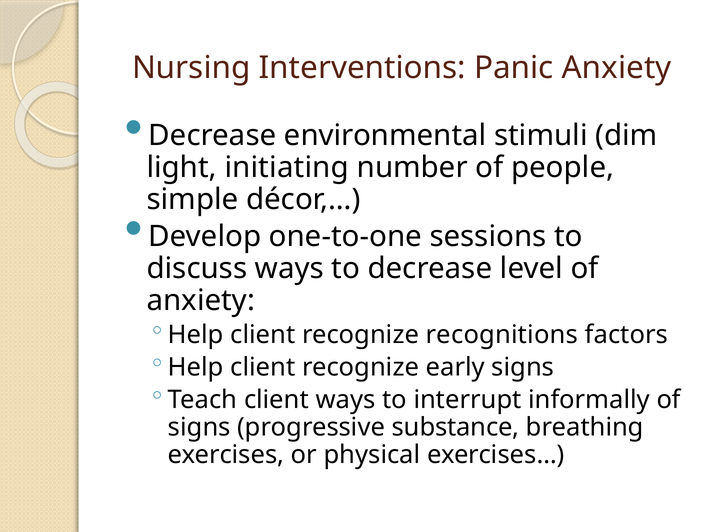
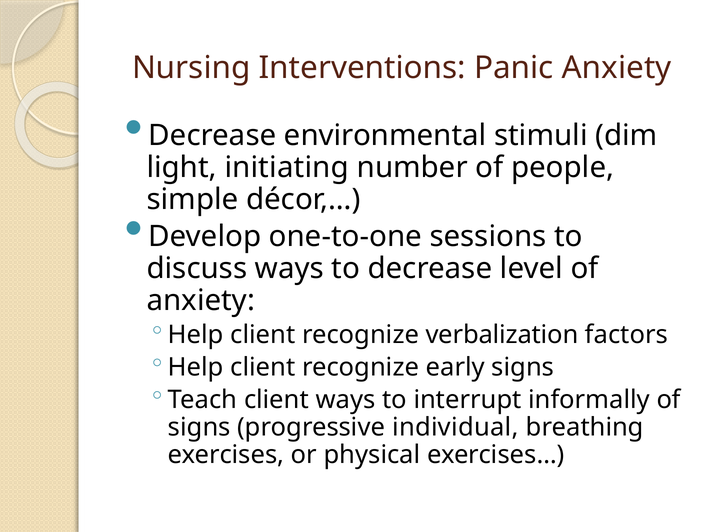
recognitions: recognitions -> verbalization
substance: substance -> individual
